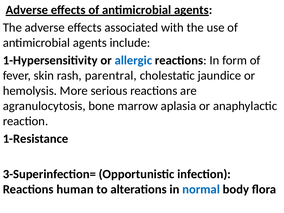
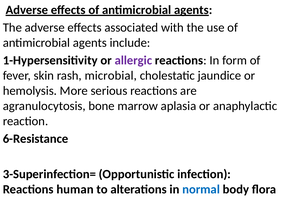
allergic colour: blue -> purple
parentral: parentral -> microbial
1-Resistance: 1-Resistance -> 6-Resistance
